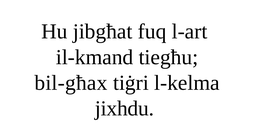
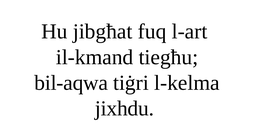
bil-għax: bil-għax -> bil-aqwa
